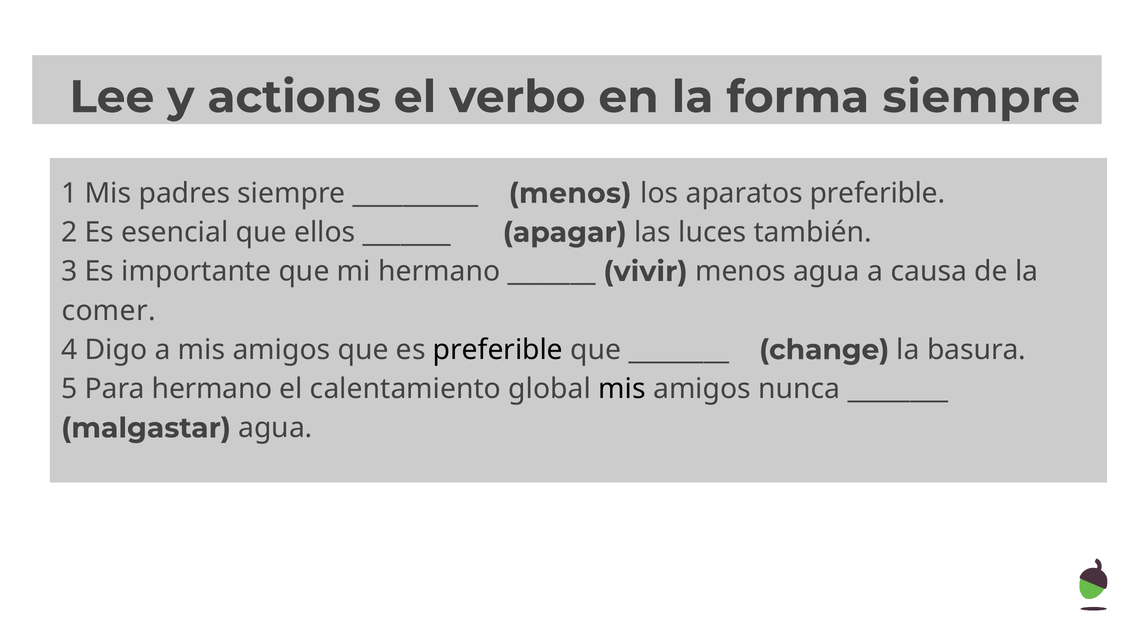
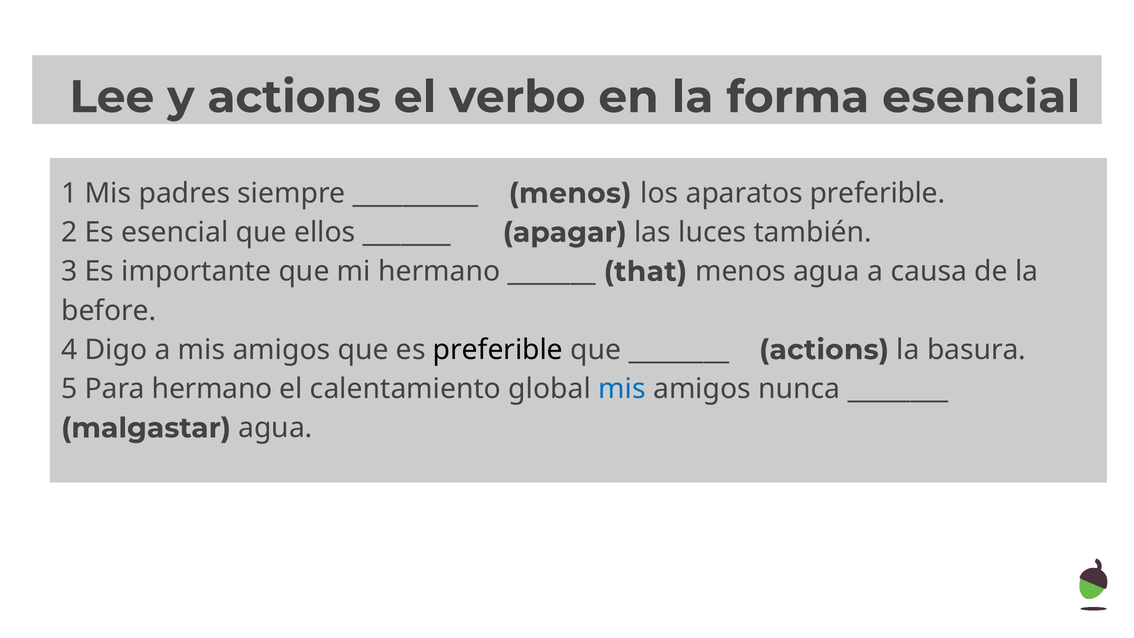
forma siempre: siempre -> esencial
vivir: vivir -> that
comer: comer -> before
change at (824, 350): change -> actions
mis at (622, 389) colour: black -> blue
